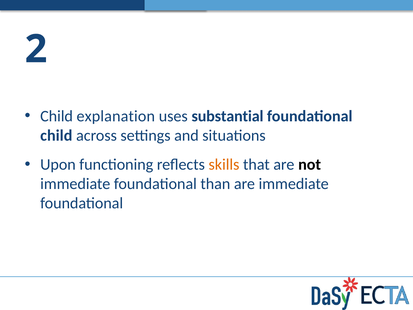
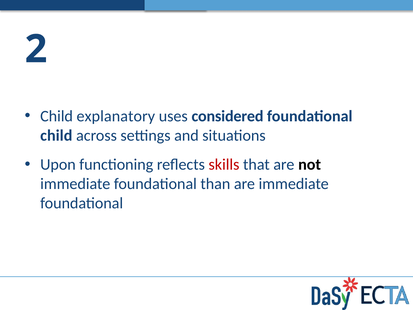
explanation: explanation -> explanatory
substantial: substantial -> considered
skills colour: orange -> red
